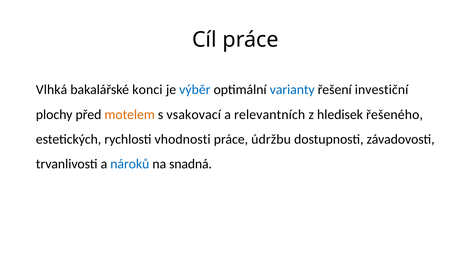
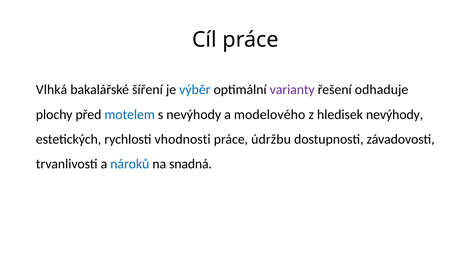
konci: konci -> šíření
varianty colour: blue -> purple
investiční: investiční -> odhaduje
motelem colour: orange -> blue
s vsakovací: vsakovací -> nevýhody
relevantních: relevantních -> modelového
hledisek řešeného: řešeného -> nevýhody
